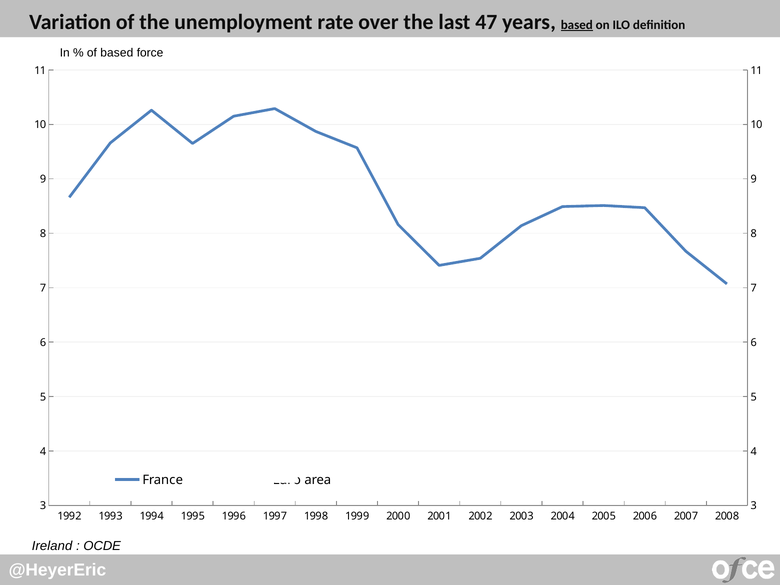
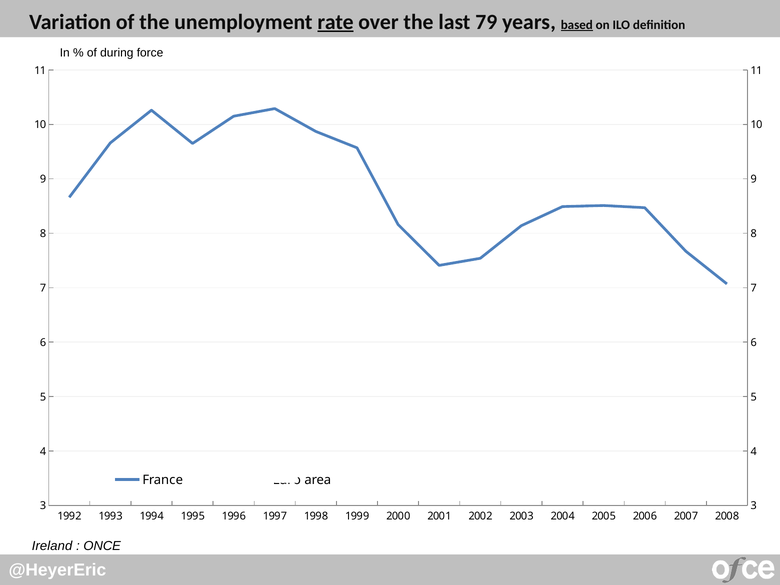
rate underline: none -> present
47: 47 -> 79
of based: based -> during
OCDE: OCDE -> ONCE
